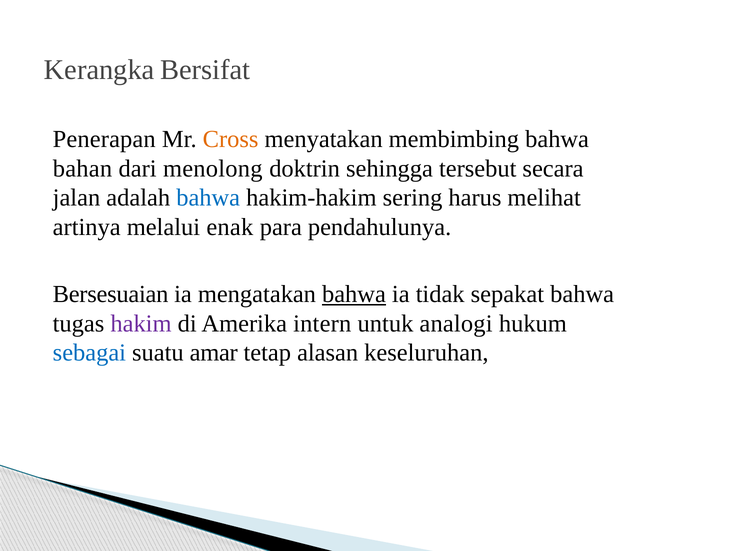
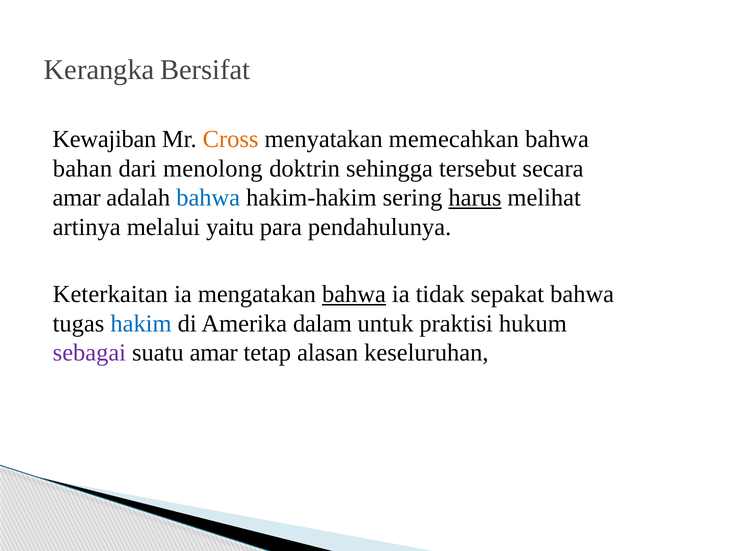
Penerapan: Penerapan -> Kewajiban
membimbing: membimbing -> memecahkan
jalan at (76, 198): jalan -> amar
harus underline: none -> present
enak: enak -> yaitu
Bersesuaian: Bersesuaian -> Keterkaitan
hakim colour: purple -> blue
intern: intern -> dalam
analogi: analogi -> praktisi
sebagai colour: blue -> purple
